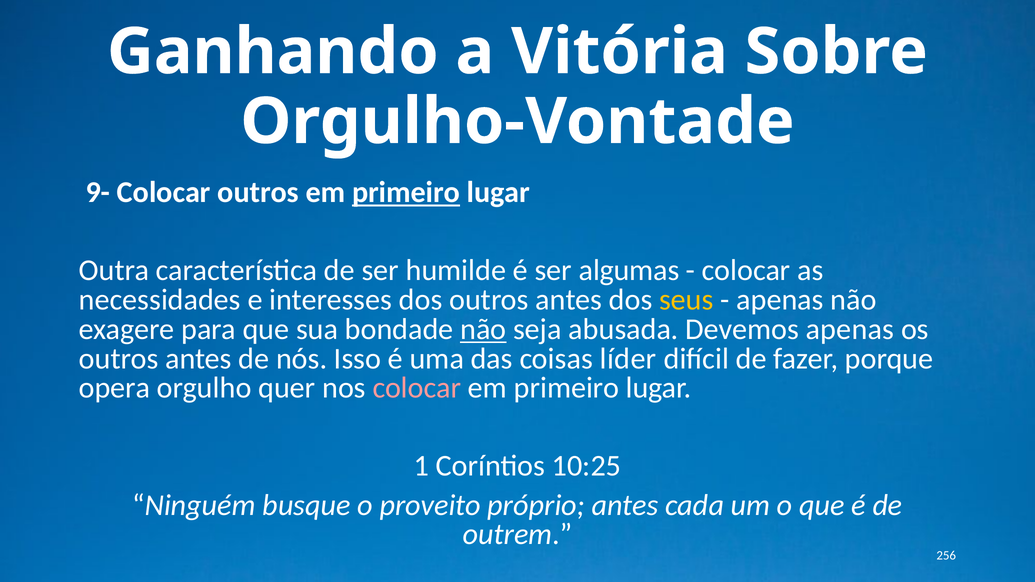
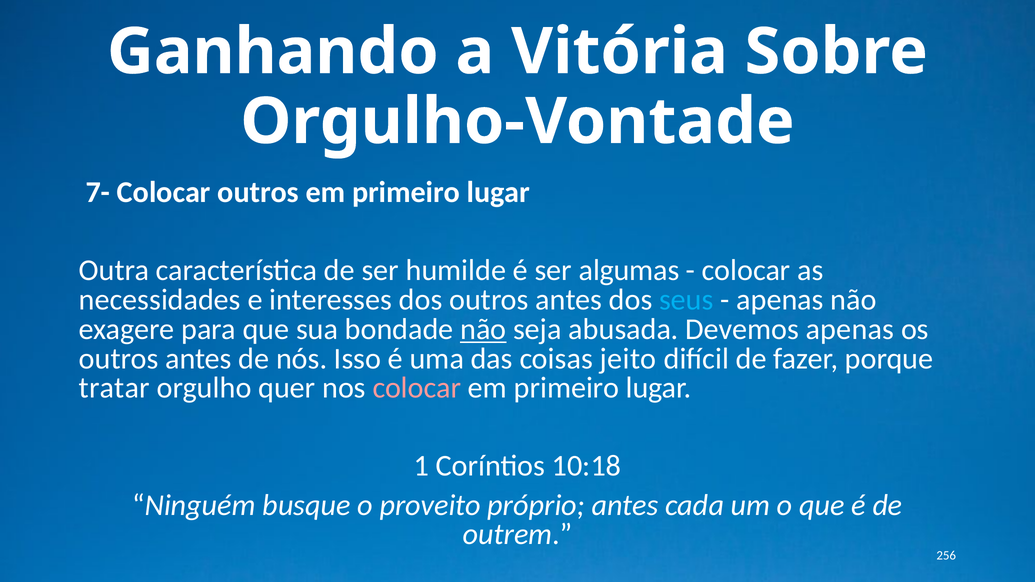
9-: 9- -> 7-
primeiro at (406, 192) underline: present -> none
seus colour: yellow -> light blue
líder: líder -> jeito
opera: opera -> tratar
10:25: 10:25 -> 10:18
